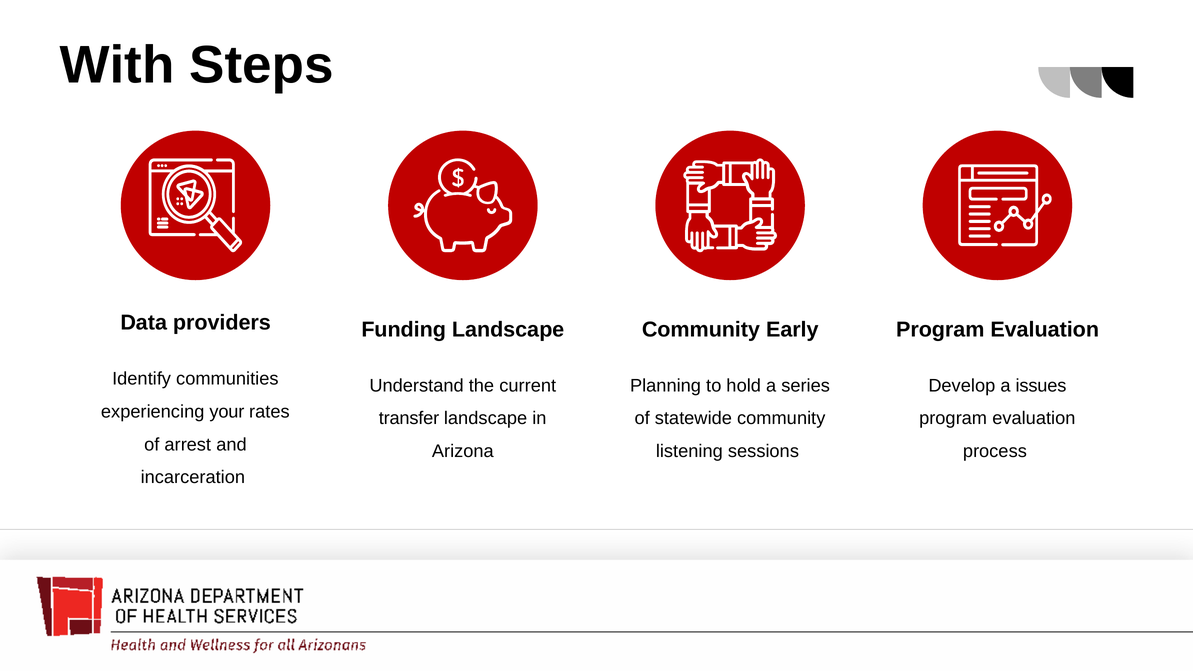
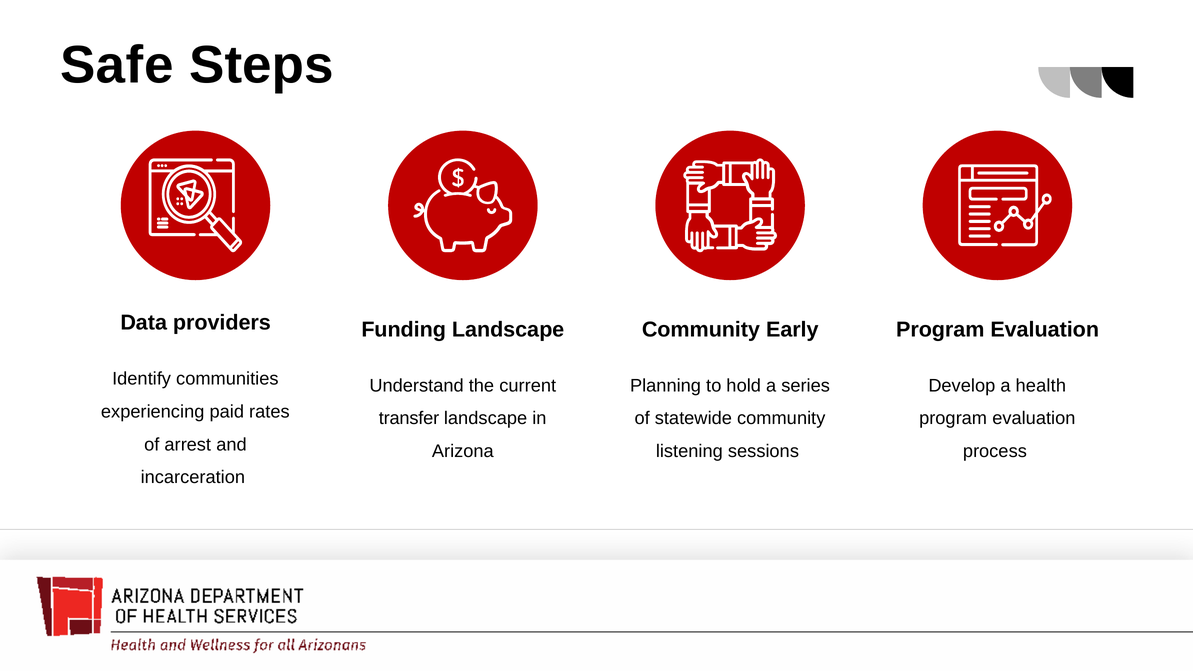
With: With -> Safe
issues: issues -> health
your: your -> paid
